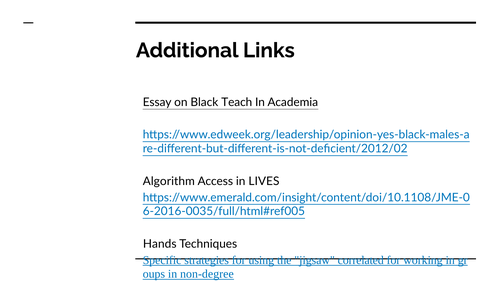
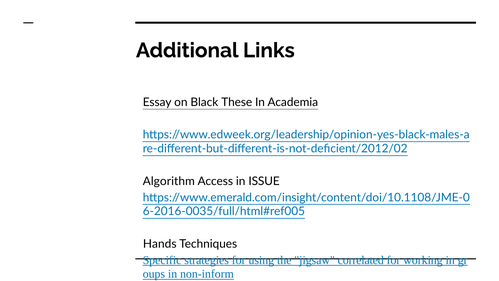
Teach: Teach -> These
LIVES: LIVES -> ISSUE
non-degree: non-degree -> non-inform
